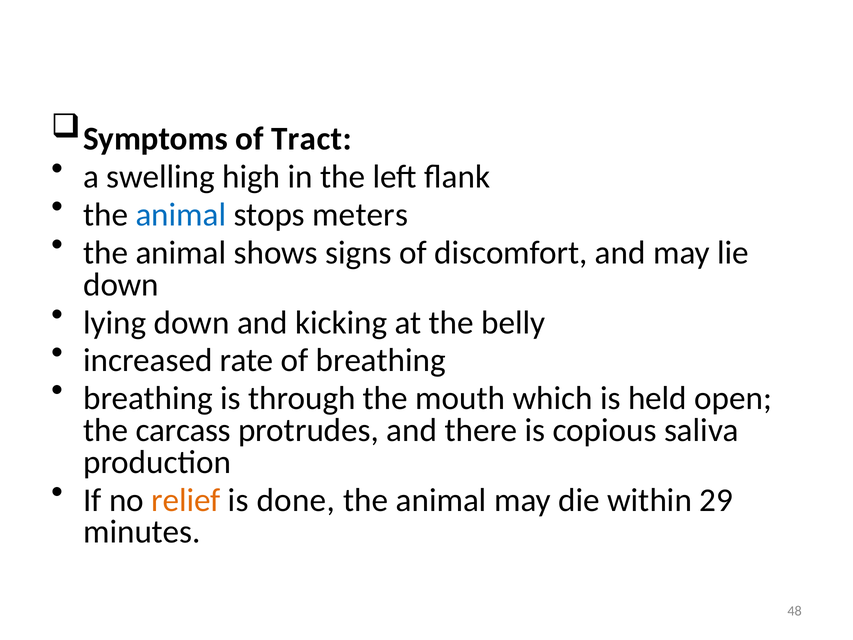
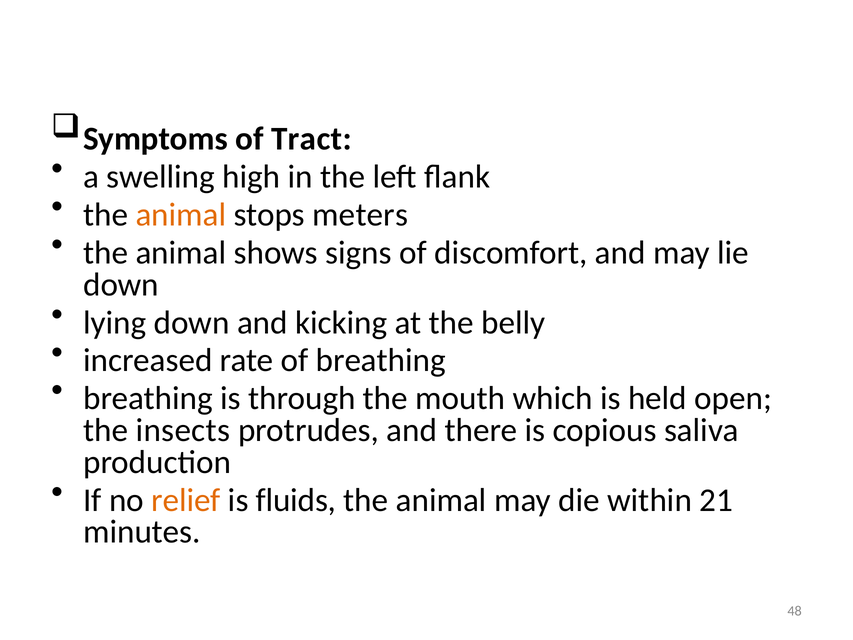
animal at (181, 215) colour: blue -> orange
carcass: carcass -> insects
done: done -> fluids
29: 29 -> 21
